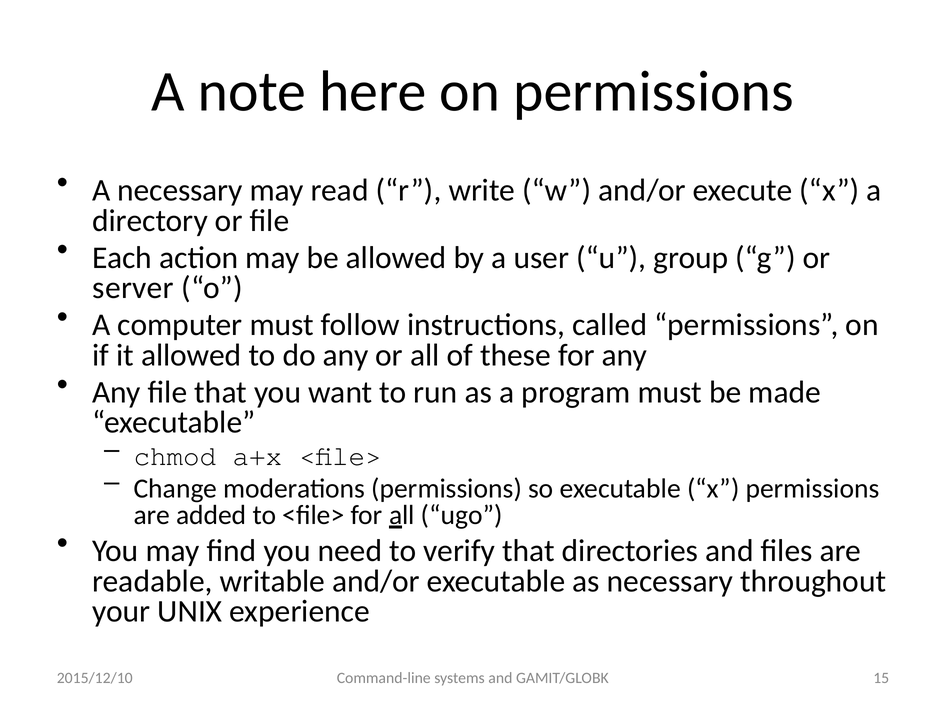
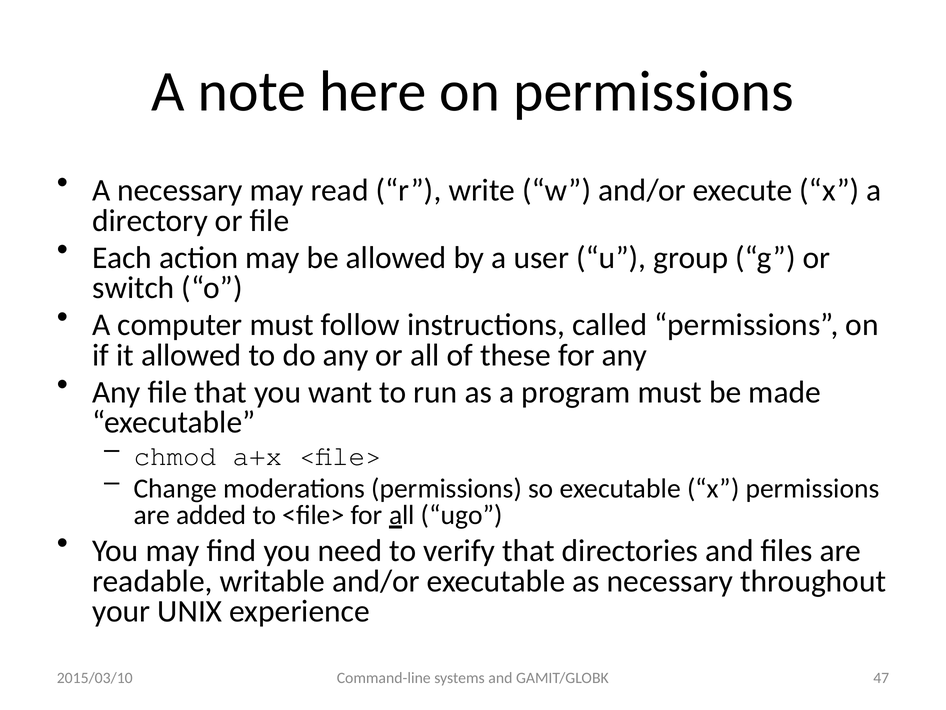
server: server -> switch
15: 15 -> 47
2015/12/10: 2015/12/10 -> 2015/03/10
